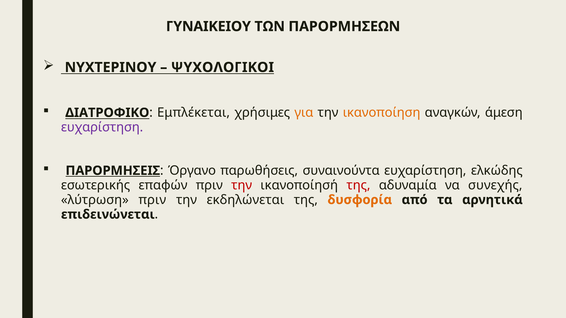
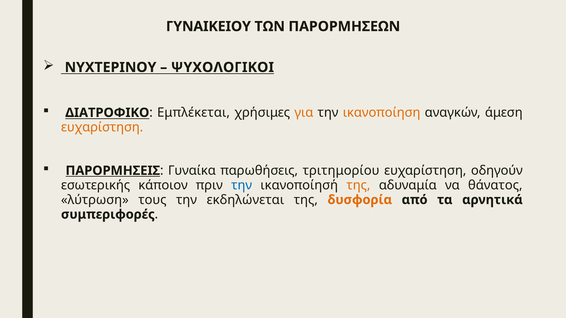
ευχαρίστηση at (102, 127) colour: purple -> orange
Όργανο: Όργανο -> Γυναίκα
συναινούντα: συναινούντα -> τριτημορίου
ελκώδης: ελκώδης -> οδηγούν
επαφών: επαφών -> κάποιον
την at (242, 185) colour: red -> blue
της at (358, 185) colour: red -> orange
συνεχής: συνεχής -> θάνατος
λύτρωση πριν: πριν -> τους
επιδεινώνεται: επιδεινώνεται -> συμπεριφορές
